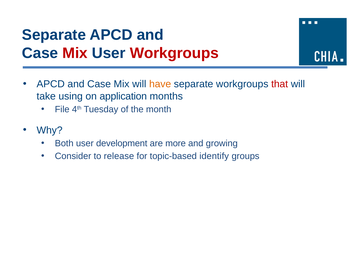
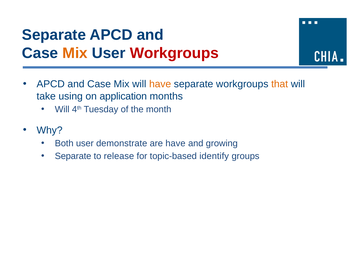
Mix at (75, 53) colour: red -> orange
that colour: red -> orange
File at (62, 109): File -> Will
development: development -> demonstrate
are more: more -> have
Consider at (73, 156): Consider -> Separate
